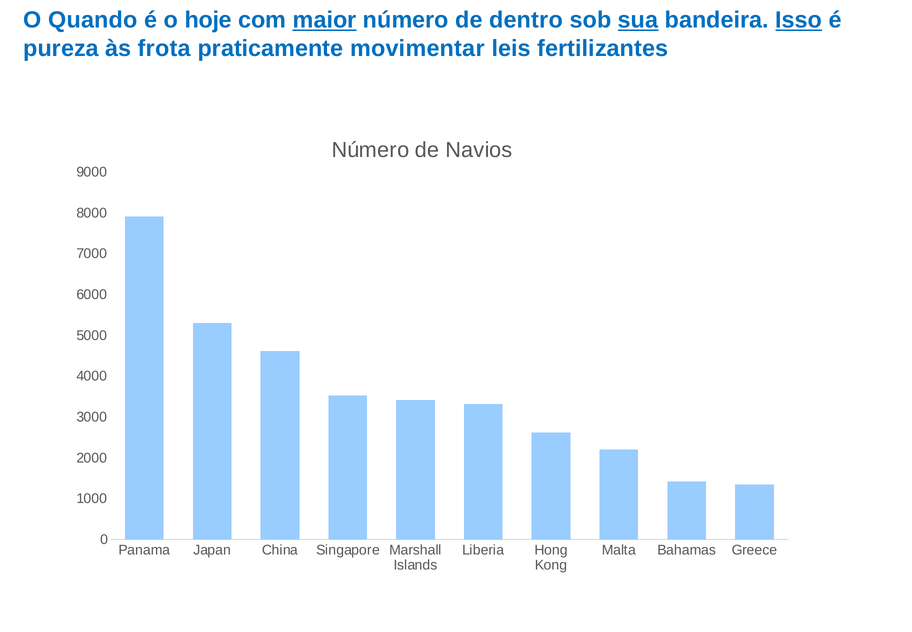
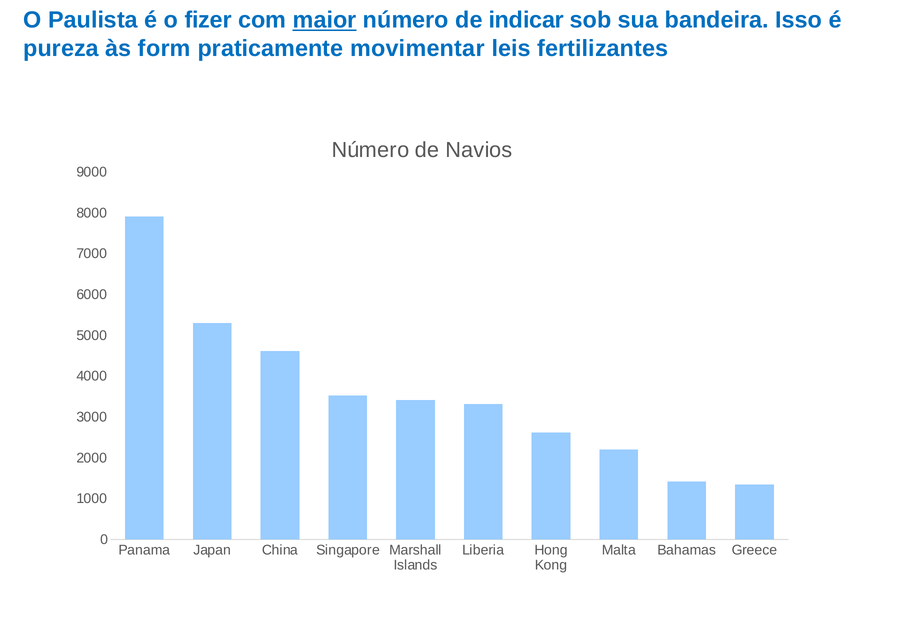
Quando: Quando -> Paulista
hoje: hoje -> fizer
dentro: dentro -> indicar
sua underline: present -> none
Isso underline: present -> none
frota: frota -> form
